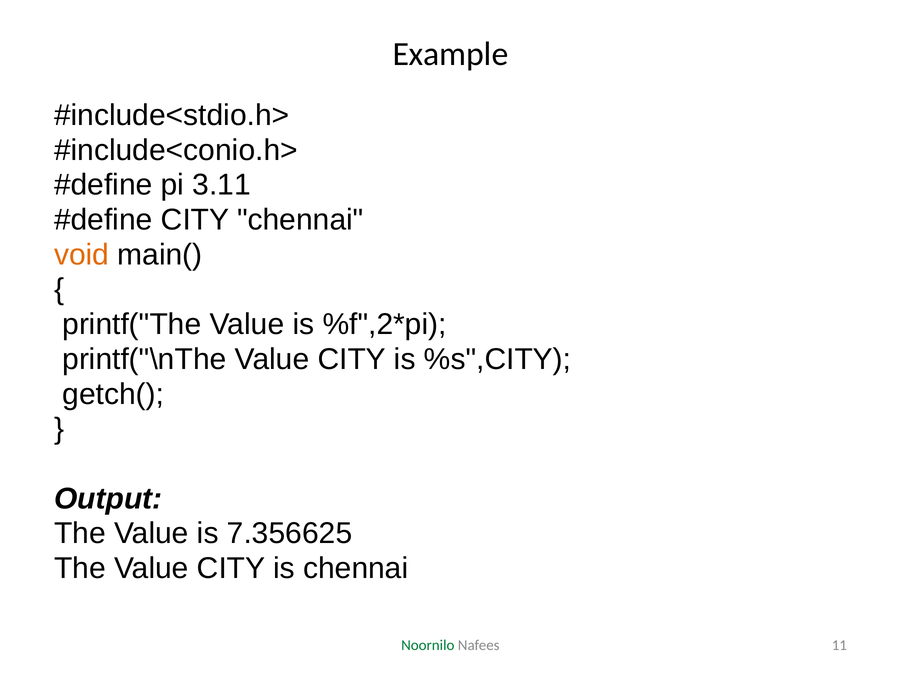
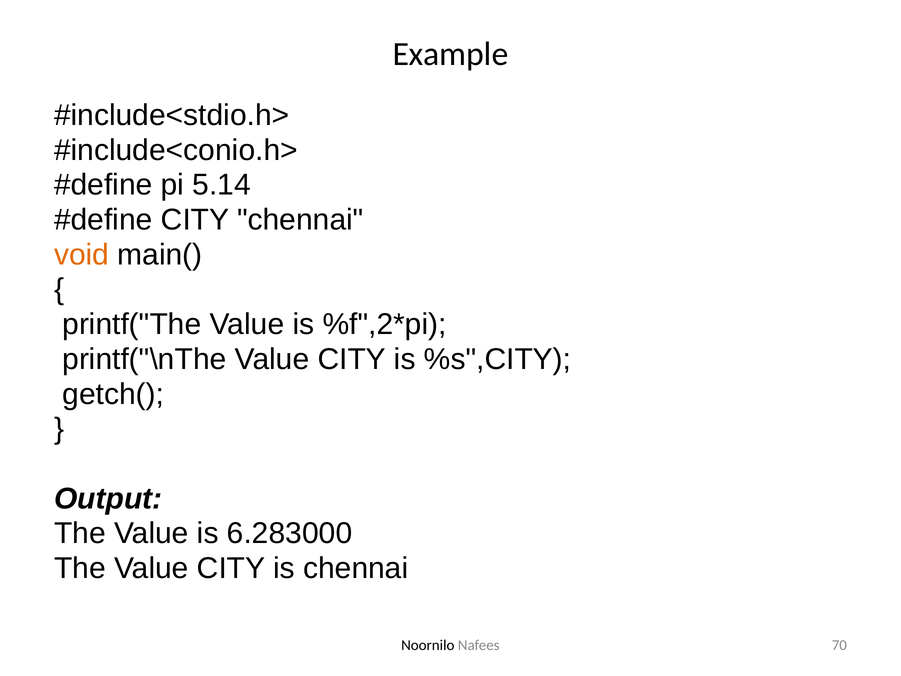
3.11: 3.11 -> 5.14
7.356625: 7.356625 -> 6.283000
Noornilo colour: green -> black
11: 11 -> 70
